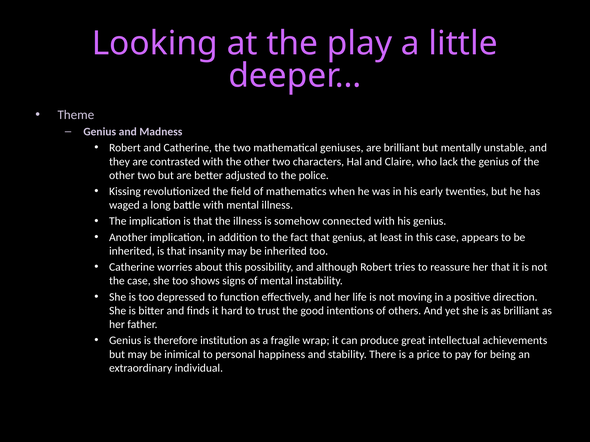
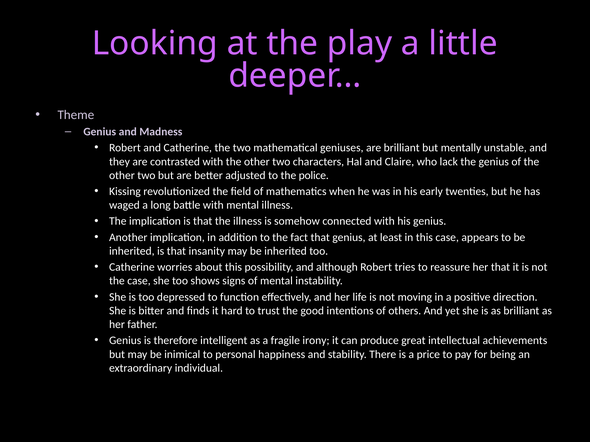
institution: institution -> intelligent
wrap: wrap -> irony
